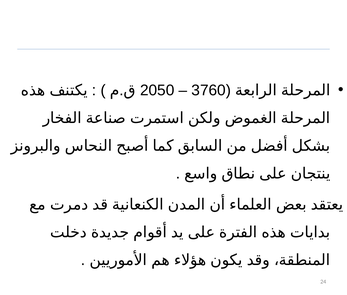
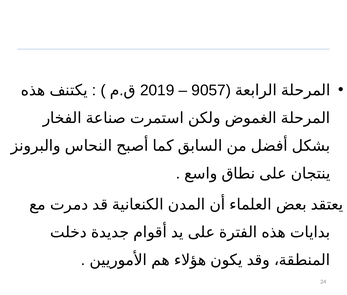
2050: 2050 -> 2019
3760: 3760 -> 9057
